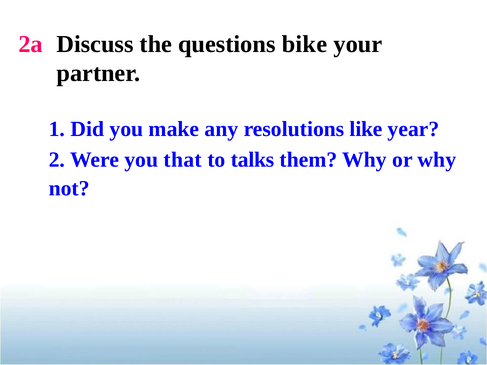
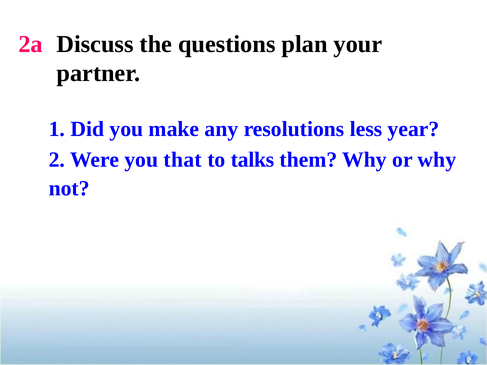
bike: bike -> plan
like: like -> less
